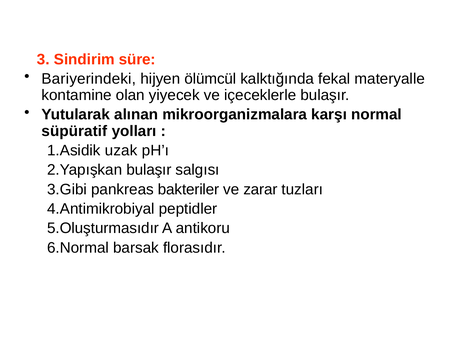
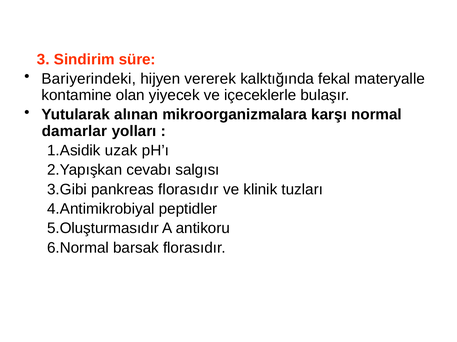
ölümcül: ölümcül -> vererek
süpüratif: süpüratif -> damarlar
2.Yapışkan bulaşır: bulaşır -> cevabı
pankreas bakteriler: bakteriler -> florasıdır
zarar: zarar -> klinik
